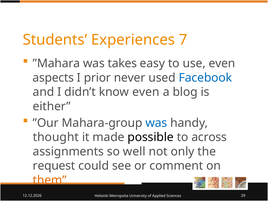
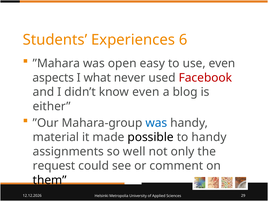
7: 7 -> 6
takes: takes -> open
prior: prior -> what
Facebook colour: blue -> red
thought: thought -> material
to across: across -> handy
them colour: orange -> black
